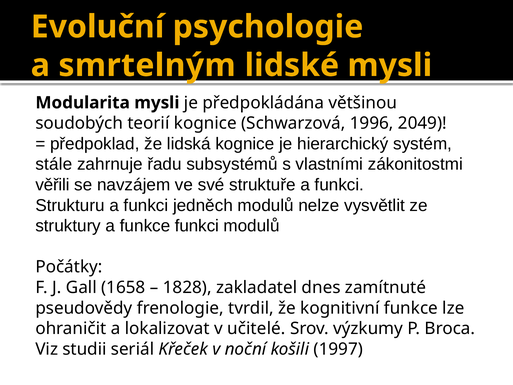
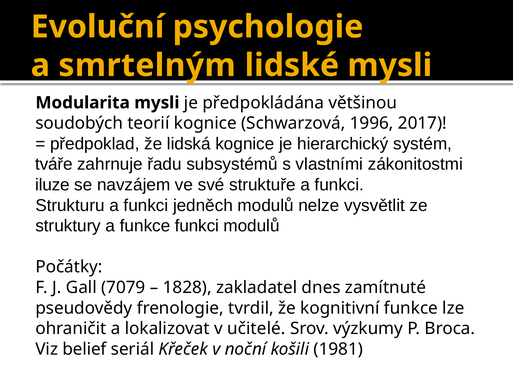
2049: 2049 -> 2017
stále: stále -> tváře
věřili: věřili -> iluze
1658: 1658 -> 7079
studii: studii -> belief
1997: 1997 -> 1981
